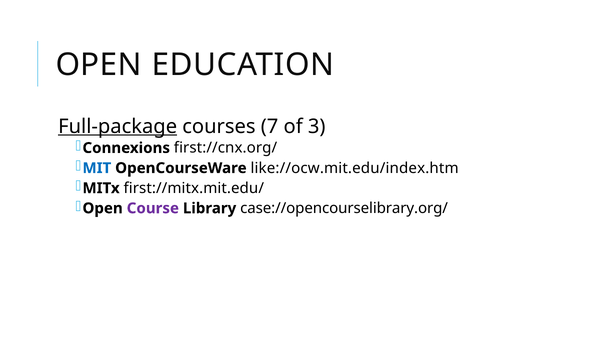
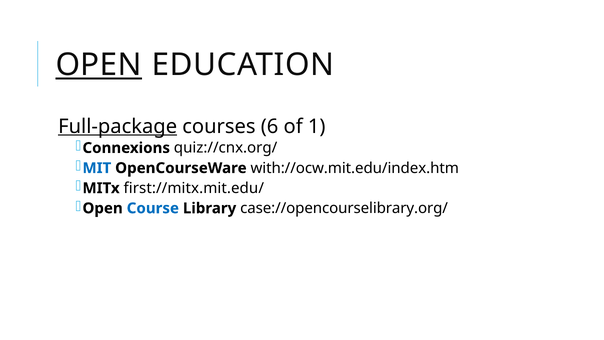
OPEN at (99, 65) underline: none -> present
7: 7 -> 6
3: 3 -> 1
first://cnx.org/: first://cnx.org/ -> quiz://cnx.org/
like://ocw.mit.edu/index.htm: like://ocw.mit.edu/index.htm -> with://ocw.mit.edu/index.htm
Course colour: purple -> blue
